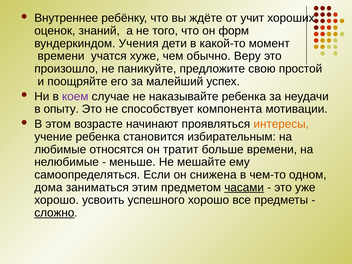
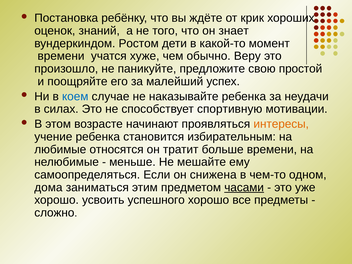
Внутреннее: Внутреннее -> Постановка
учит: учит -> крик
форм: форм -> знает
Учения: Учения -> Ростом
коем colour: purple -> blue
опыту: опыту -> силах
компонента: компонента -> спортивную
сложно underline: present -> none
